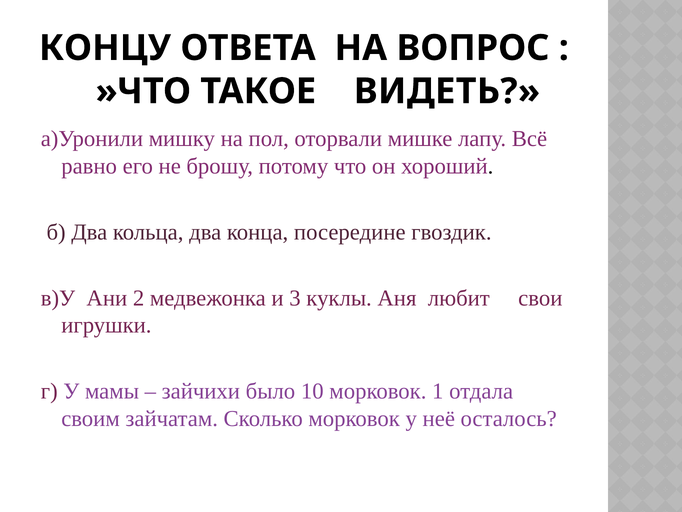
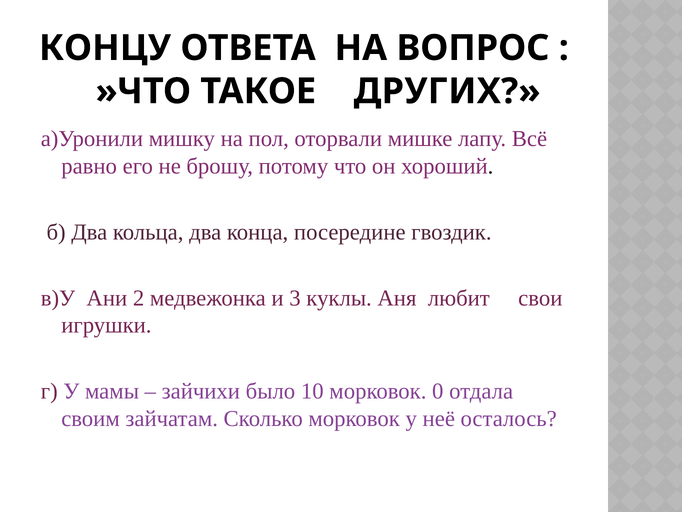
ВИДЕТЬ: ВИДЕТЬ -> ДРУГИХ
1: 1 -> 0
